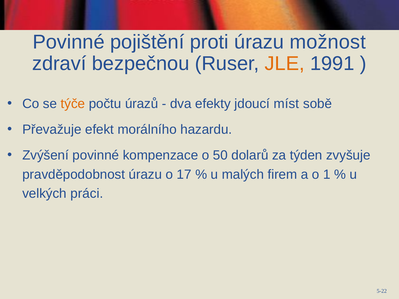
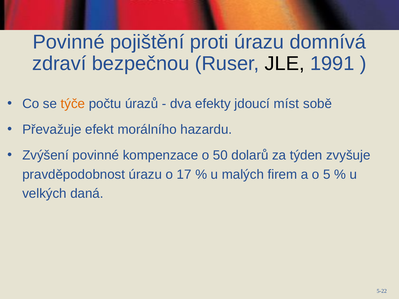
možnost: možnost -> domnívá
JLE colour: orange -> black
1: 1 -> 5
práci: práci -> daná
